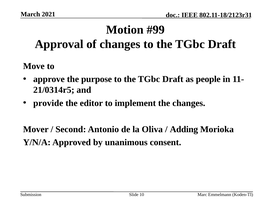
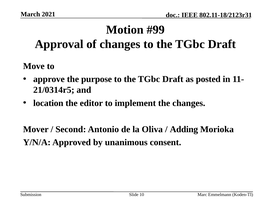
people: people -> posted
provide: provide -> location
